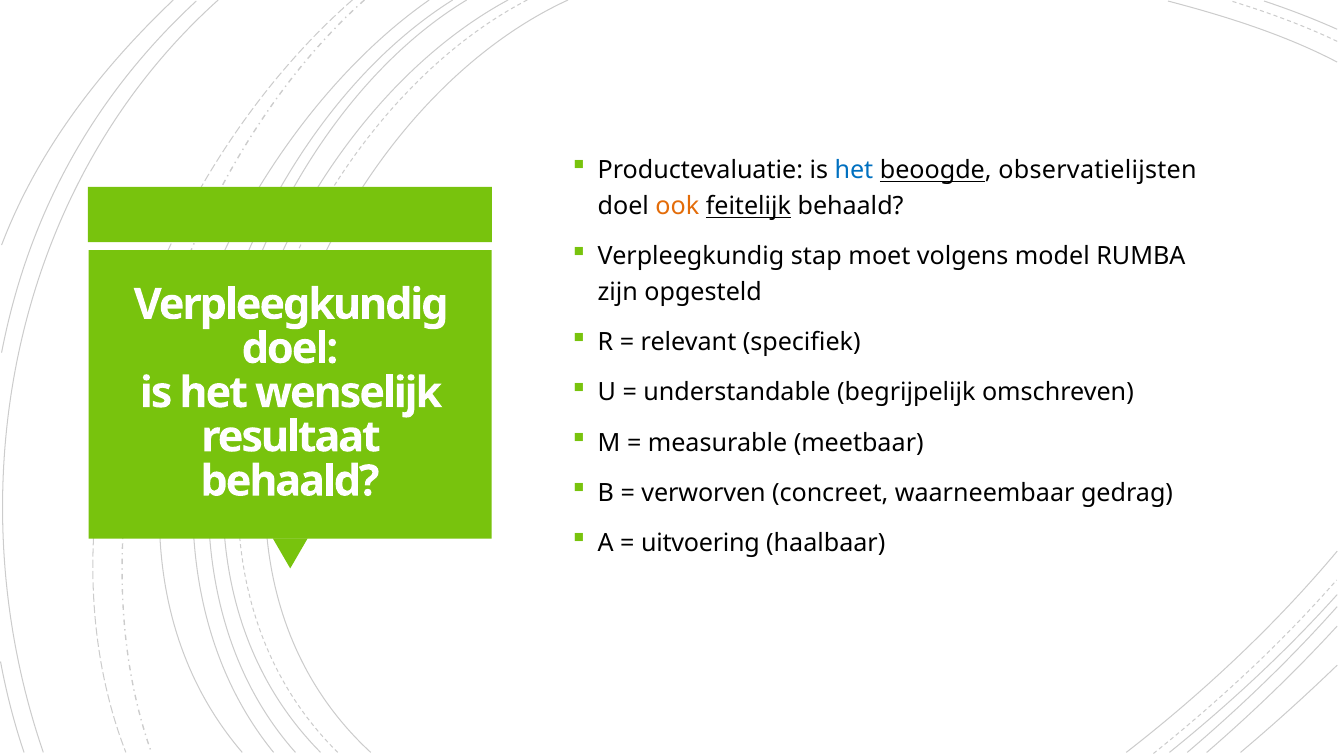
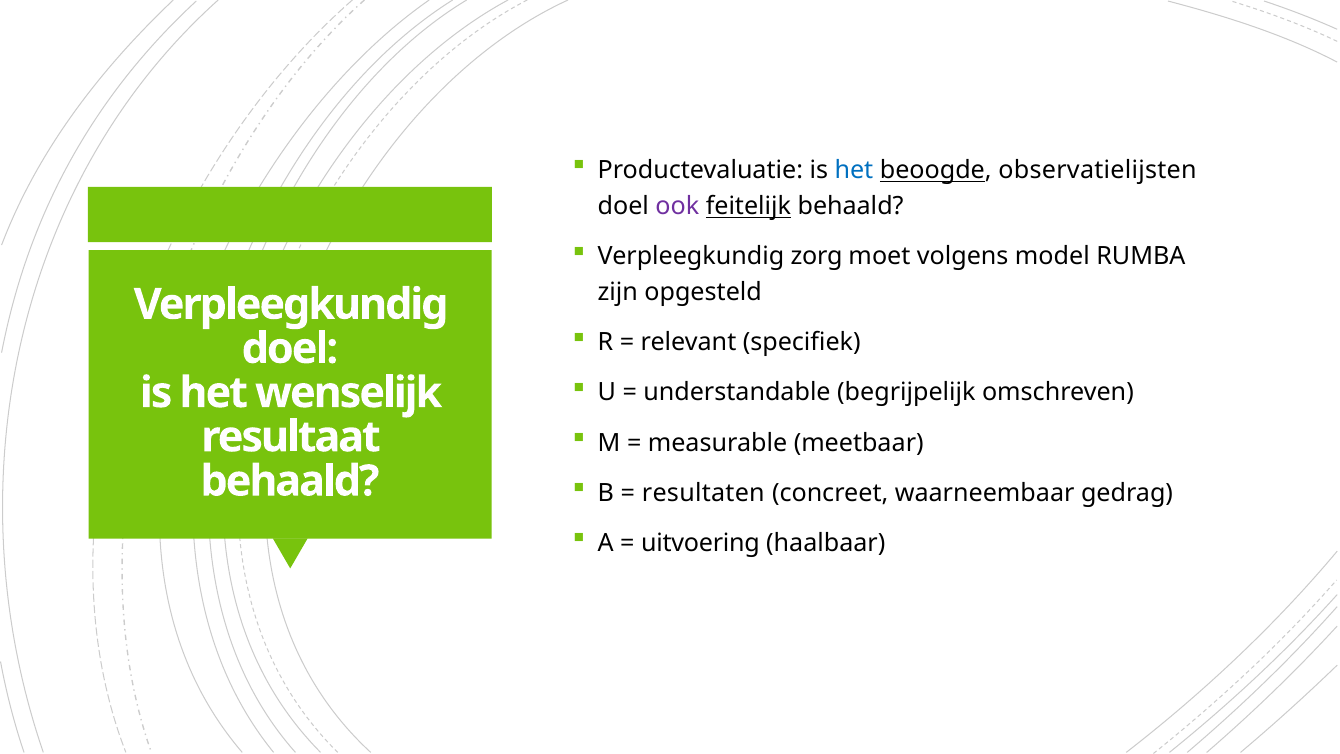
ook colour: orange -> purple
stap: stap -> zorg
verworven: verworven -> resultaten
